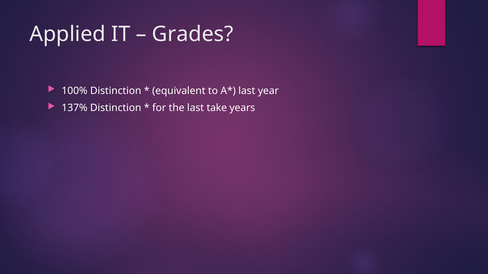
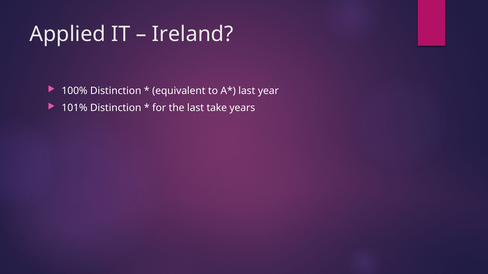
Grades: Grades -> Ireland
137%: 137% -> 101%
